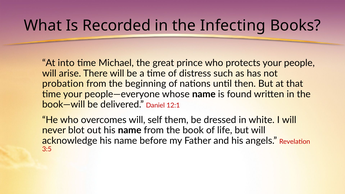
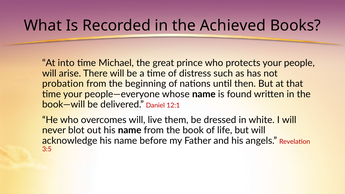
Infecting: Infecting -> Achieved
self: self -> live
